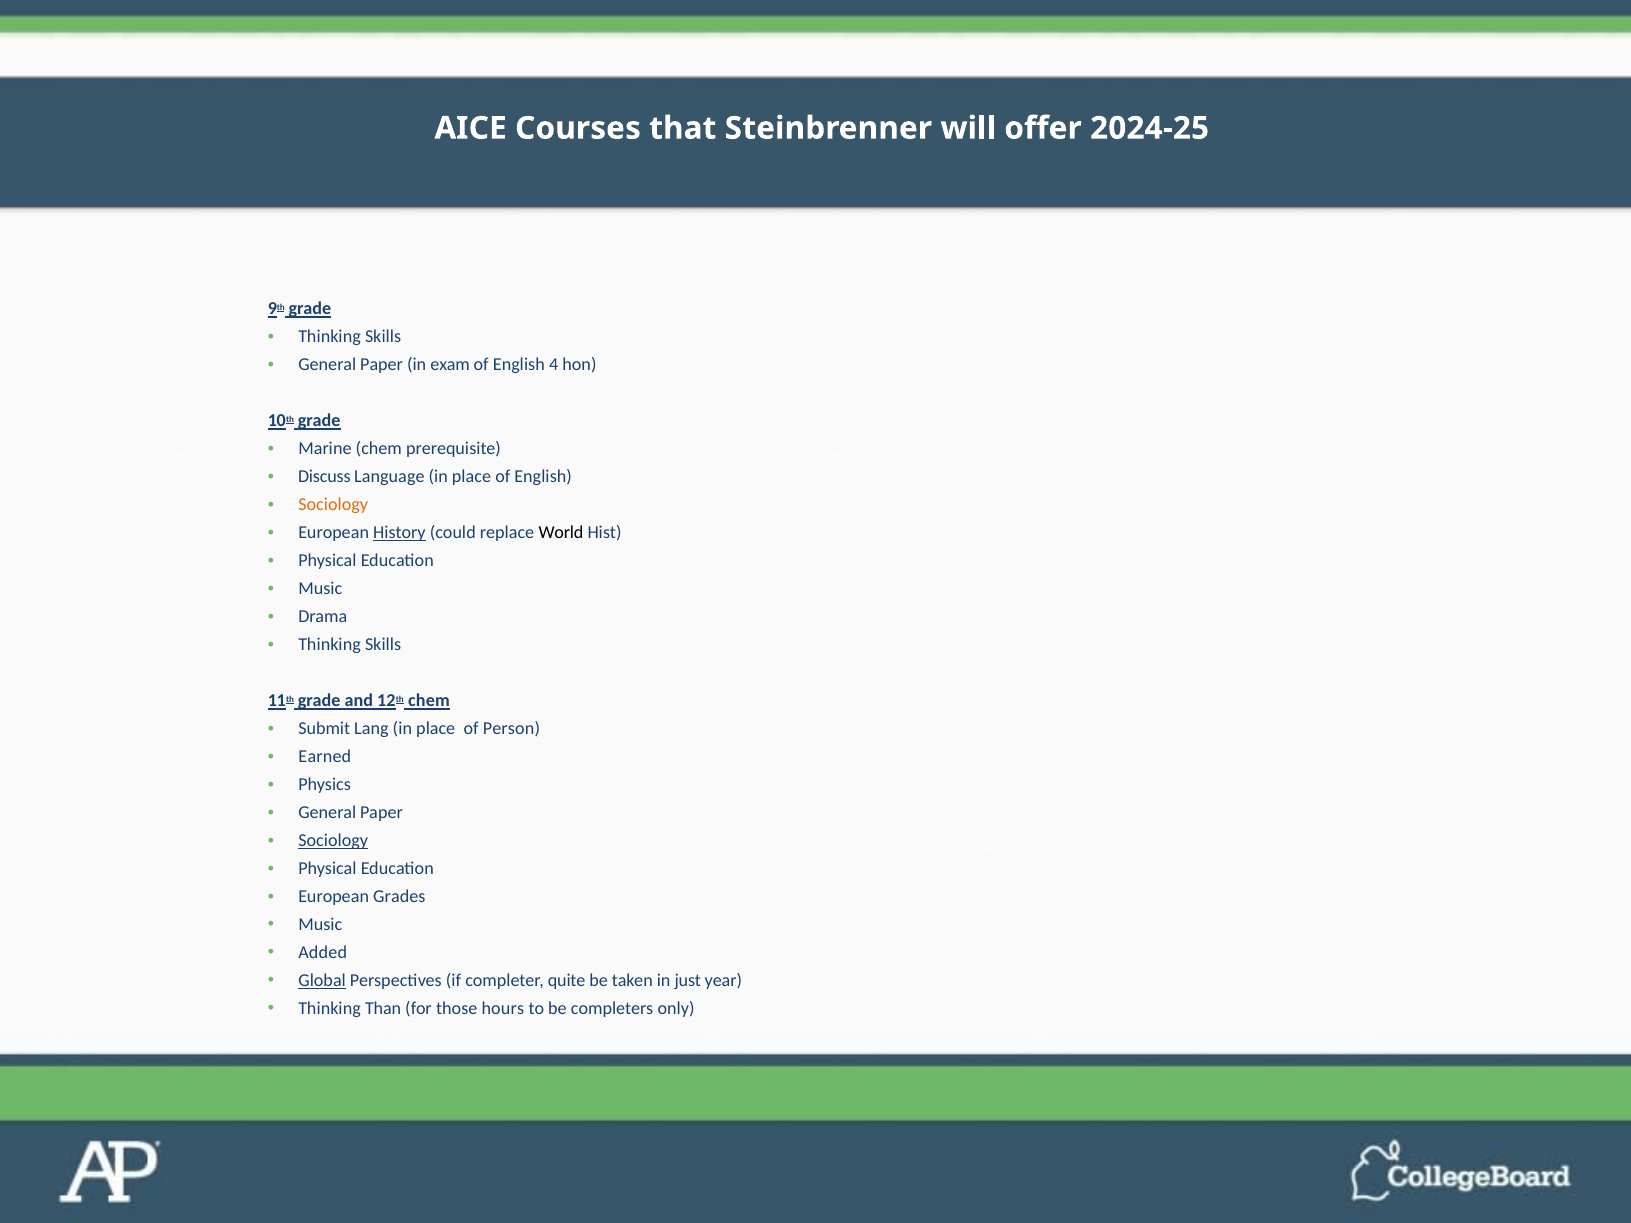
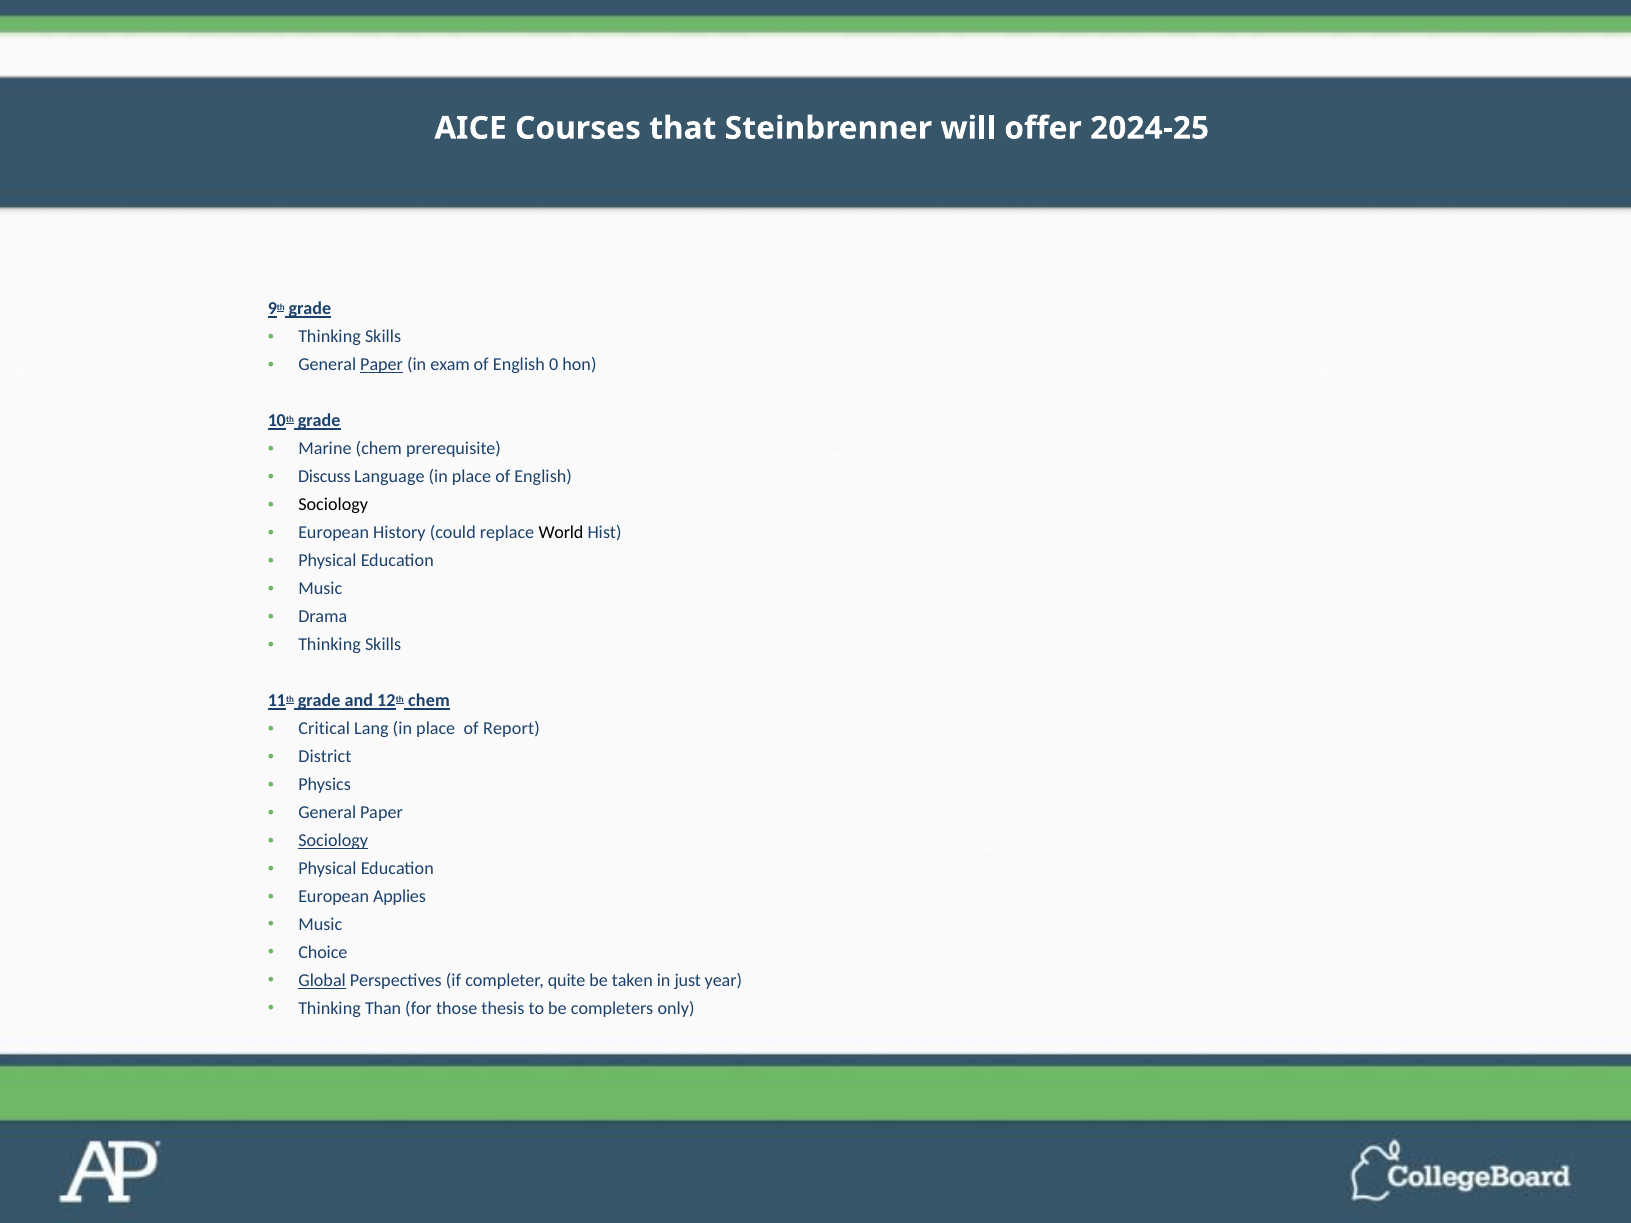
Paper at (382, 365) underline: none -> present
4: 4 -> 0
Sociology at (333, 505) colour: orange -> black
History underline: present -> none
Submit: Submit -> Critical
Person: Person -> Report
Earned: Earned -> District
Grades: Grades -> Applies
Added: Added -> Choice
hours: hours -> thesis
